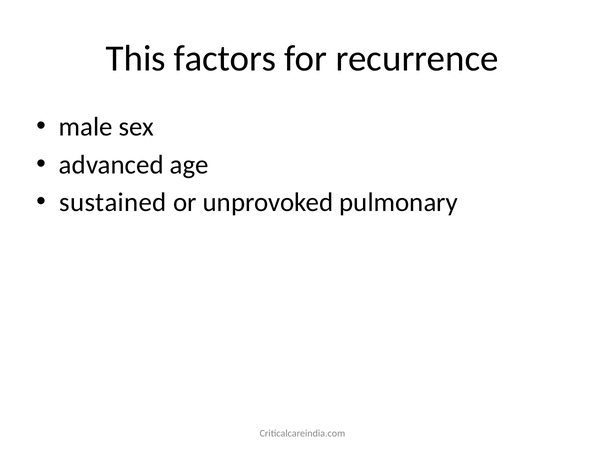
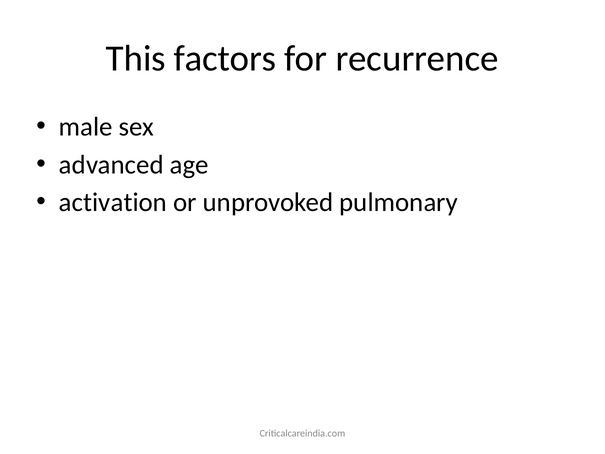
sustained: sustained -> activation
